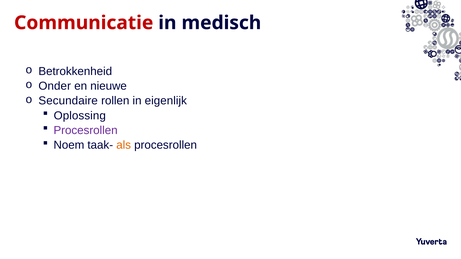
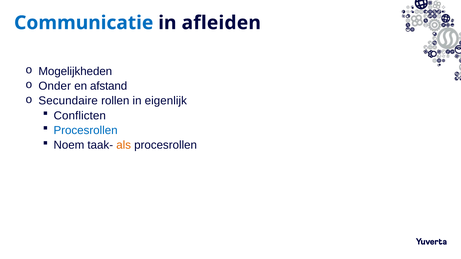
Communicatie colour: red -> blue
medisch: medisch -> afleiden
Betrokkenheid: Betrokkenheid -> Mogelijkheden
nieuwe: nieuwe -> afstand
Oplossing: Oplossing -> Conflicten
Procesrollen at (86, 131) colour: purple -> blue
